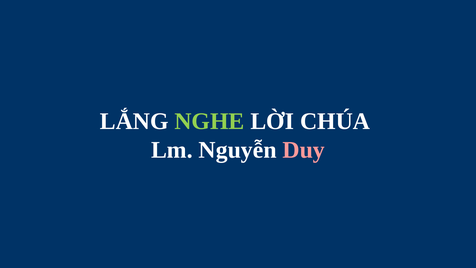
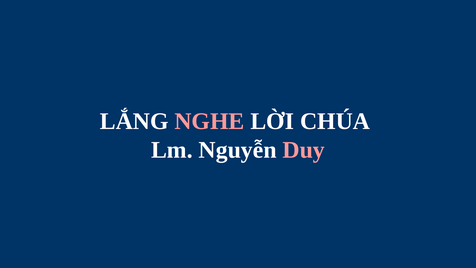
NGHE colour: light green -> pink
